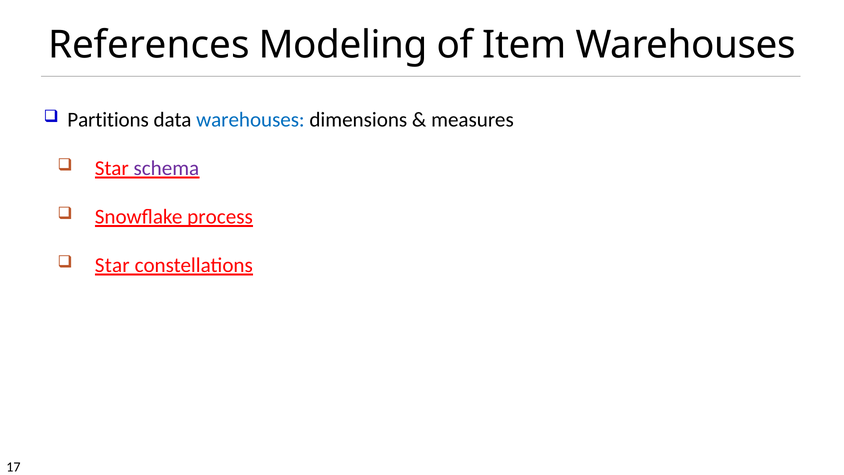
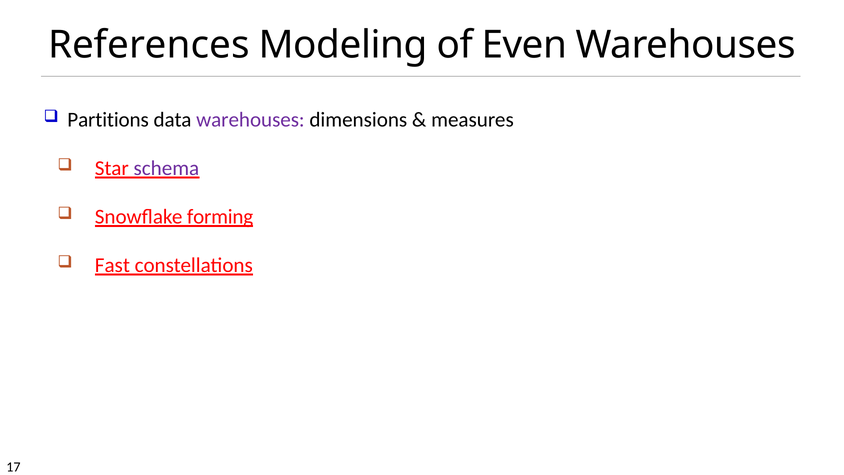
Item: Item -> Even
warehouses at (250, 120) colour: blue -> purple
process: process -> forming
Star at (112, 265): Star -> Fast
